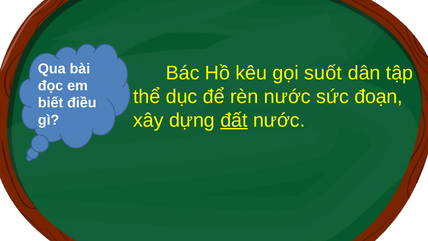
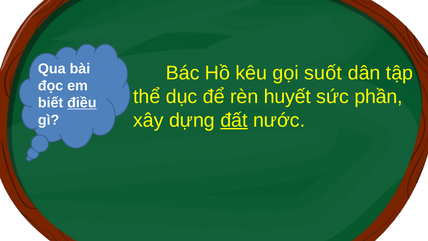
rèn nước: nước -> huyết
đoạn: đoạn -> phần
điều underline: none -> present
